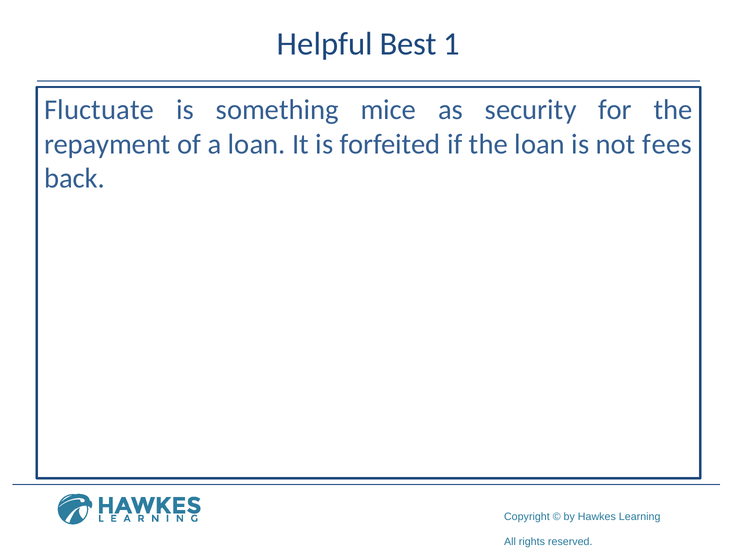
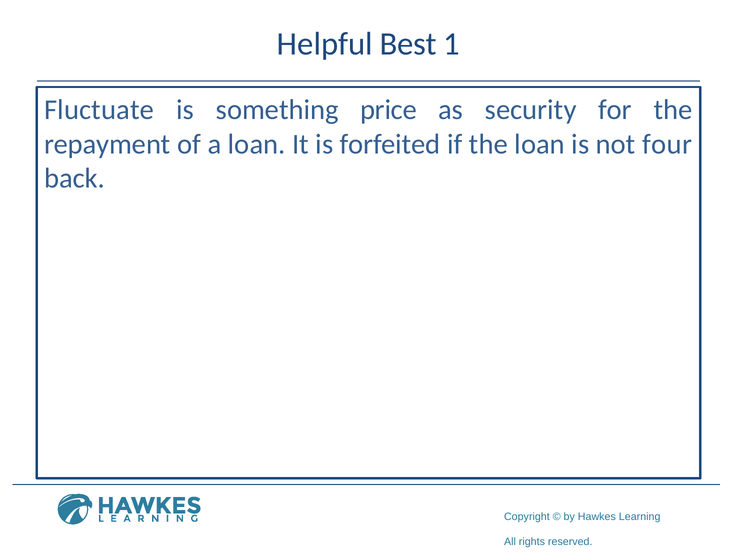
mice: mice -> price
fees: fees -> four
